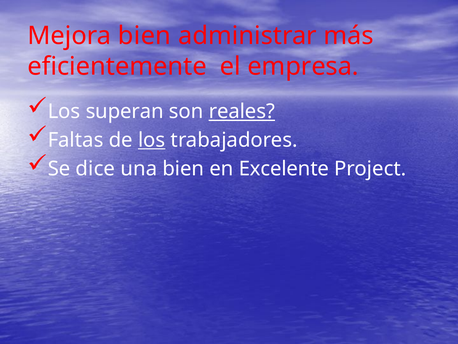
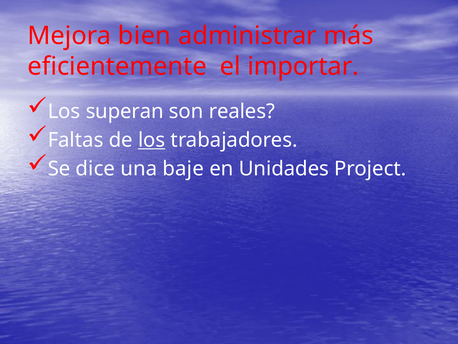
empresa: empresa -> importar
reales underline: present -> none
una bien: bien -> baje
Excelente: Excelente -> Unidades
